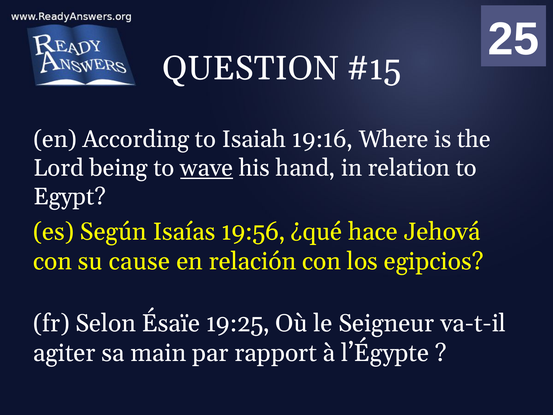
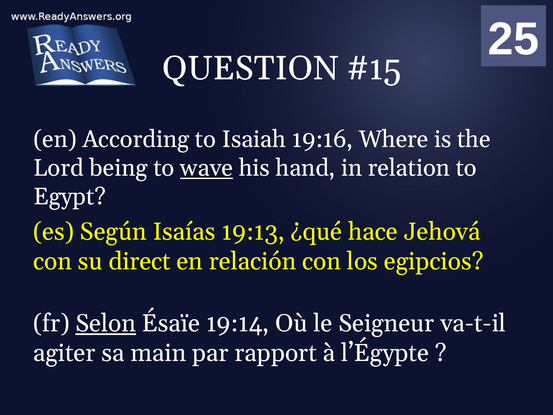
19:56: 19:56 -> 19:13
cause: cause -> direct
Selon underline: none -> present
19:25: 19:25 -> 19:14
